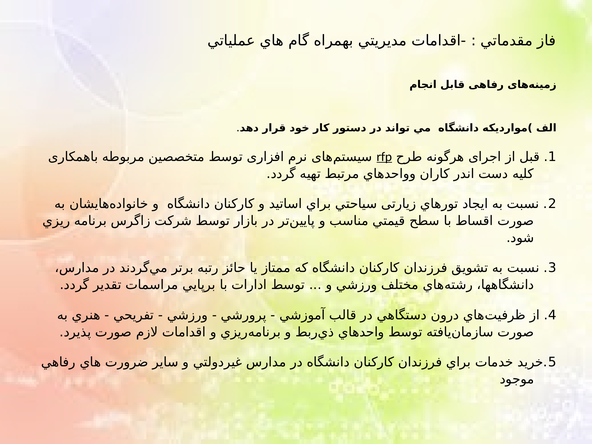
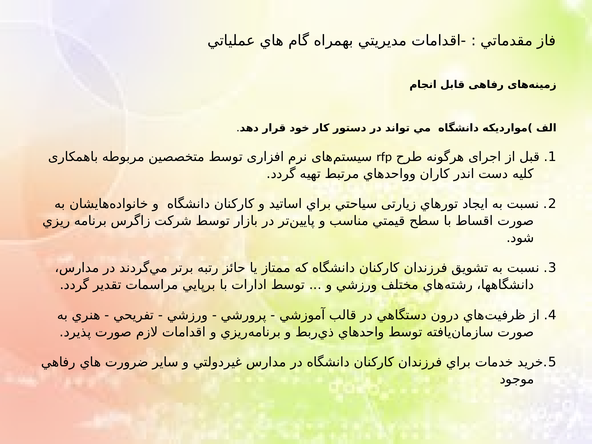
rfp underline: present -> none
